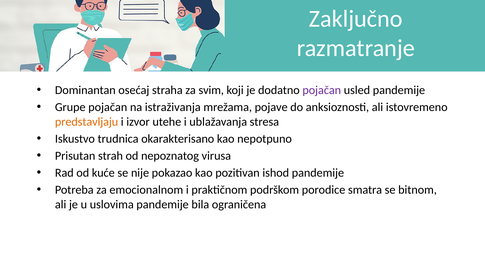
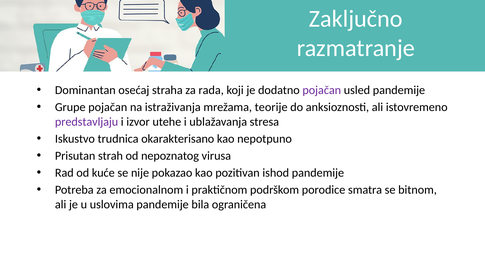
svim: svim -> rada
pojave: pojave -> teorije
predstavljaju colour: orange -> purple
